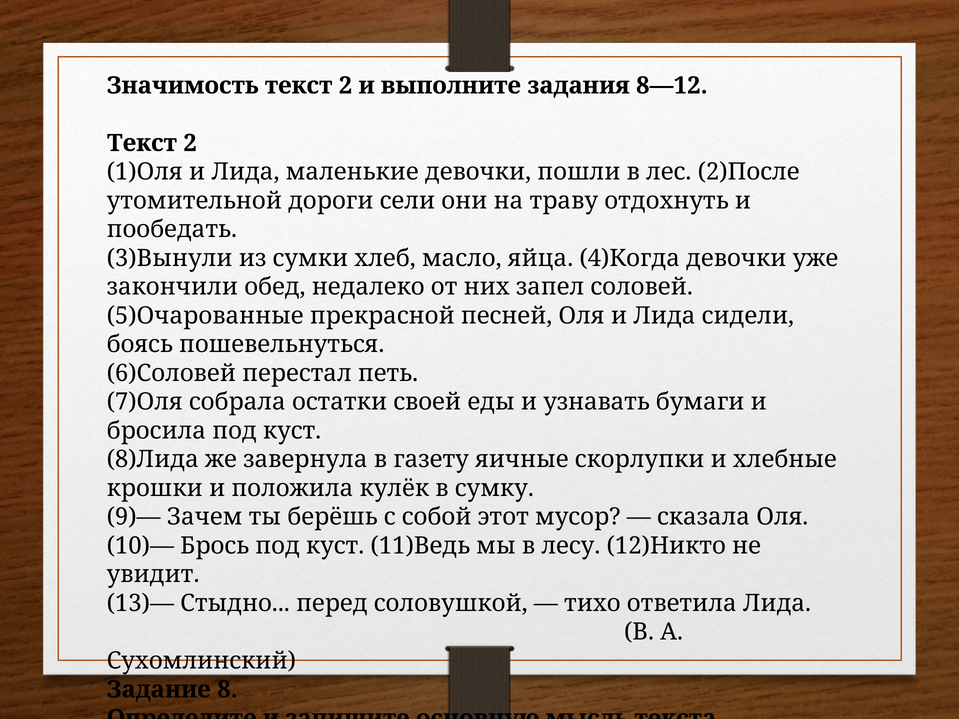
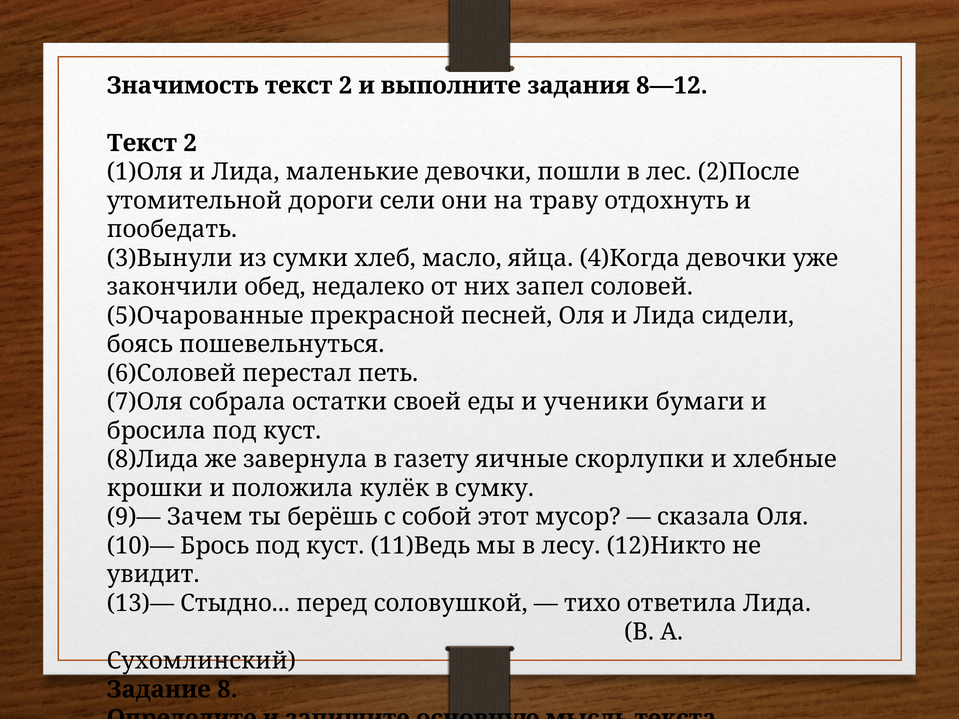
узнавать: узнавать -> ученики
